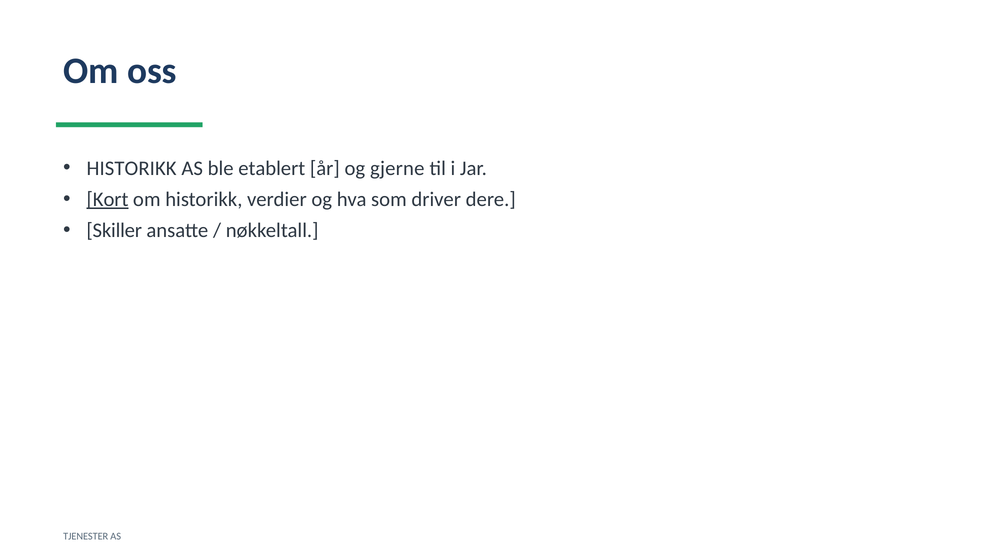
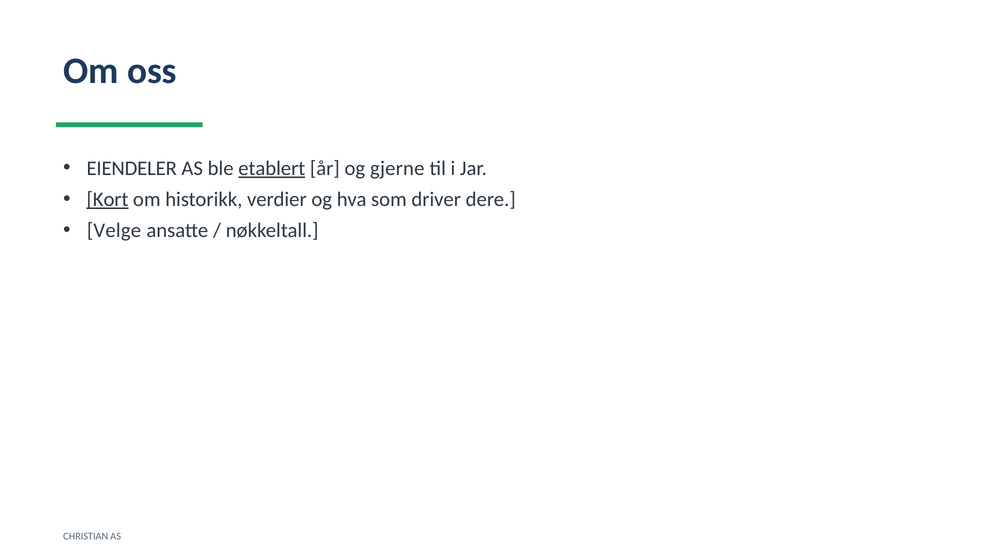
HISTORIKK at (132, 168): HISTORIKK -> EIENDELER
etablert underline: none -> present
Skiller: Skiller -> Velge
TJENESTER: TJENESTER -> CHRISTIAN
